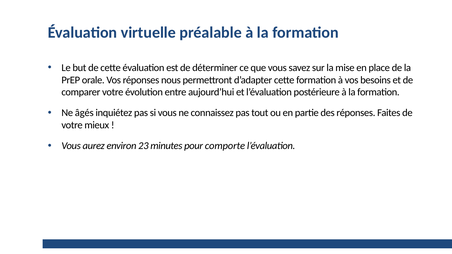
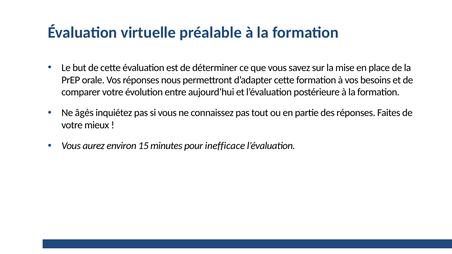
23: 23 -> 15
comporte: comporte -> inefficace
